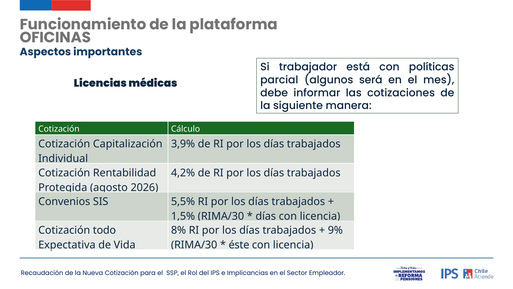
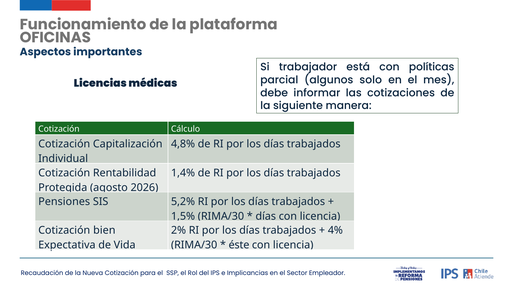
será: será -> solo
3,9%: 3,9% -> 4,8%
4,2%: 4,2% -> 1,4%
Convenios: Convenios -> Pensiones
5,5%: 5,5% -> 5,2%
todo: todo -> bien
8%: 8% -> 2%
9%: 9% -> 4%
